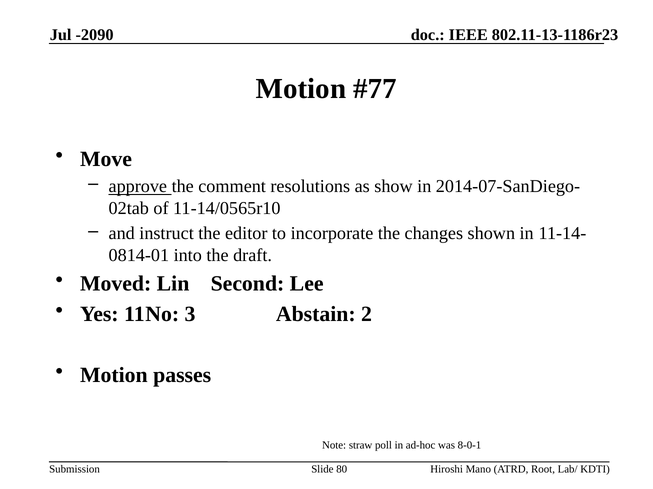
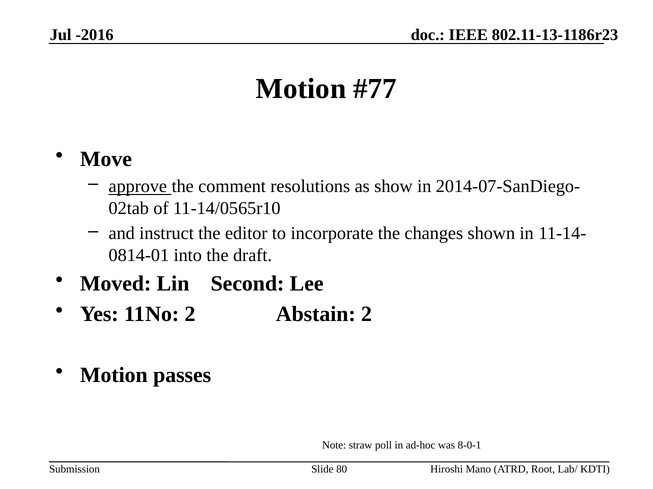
-2090: -2090 -> -2016
3 at (190, 315): 3 -> 2
